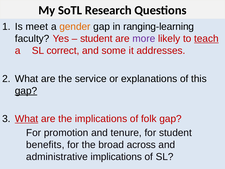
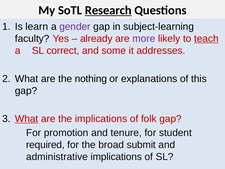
Research underline: none -> present
meet: meet -> learn
gender colour: orange -> purple
ranging-learning: ranging-learning -> subject-learning
student at (96, 39): student -> already
service: service -> nothing
gap at (26, 91) underline: present -> none
benefits: benefits -> required
across: across -> submit
